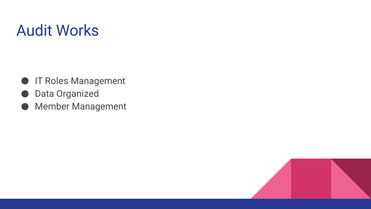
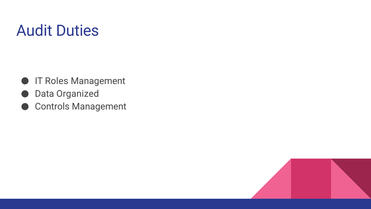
Works: Works -> Duties
Member: Member -> Controls
